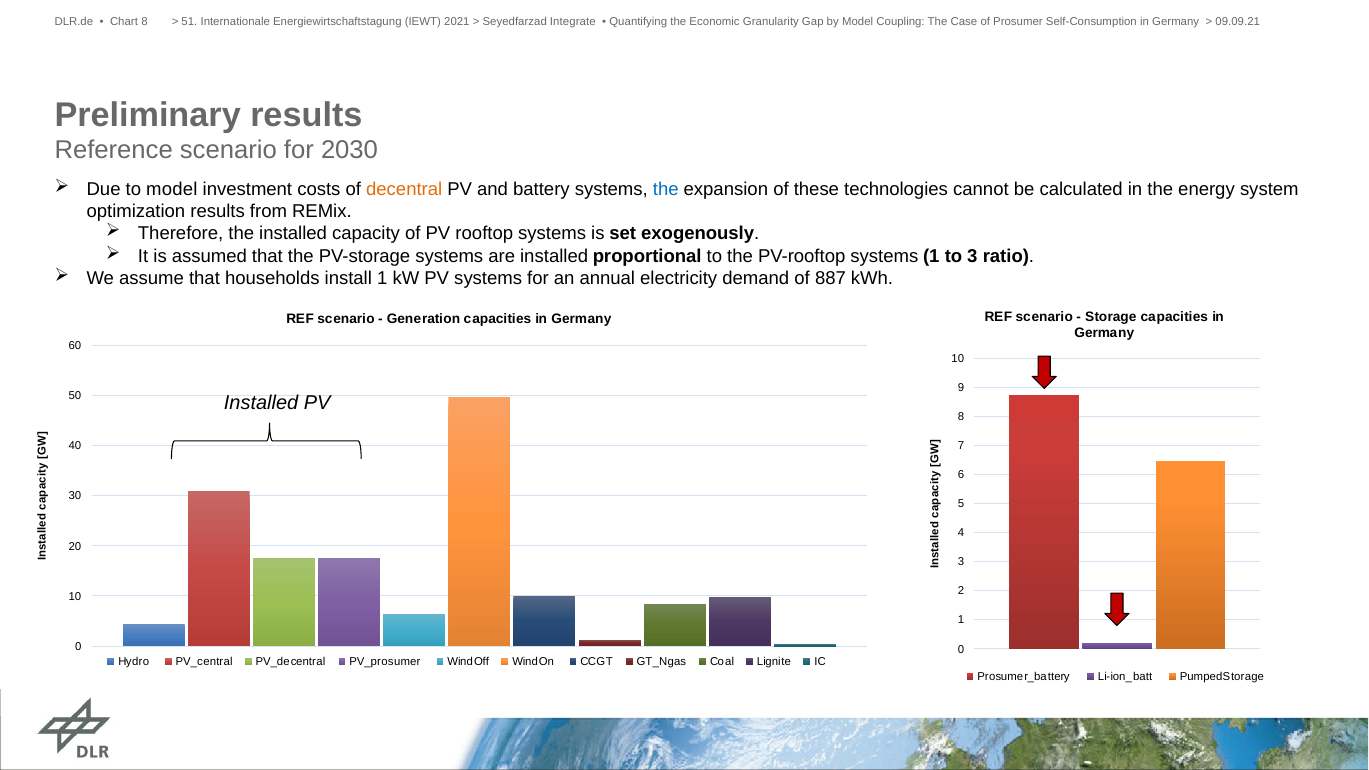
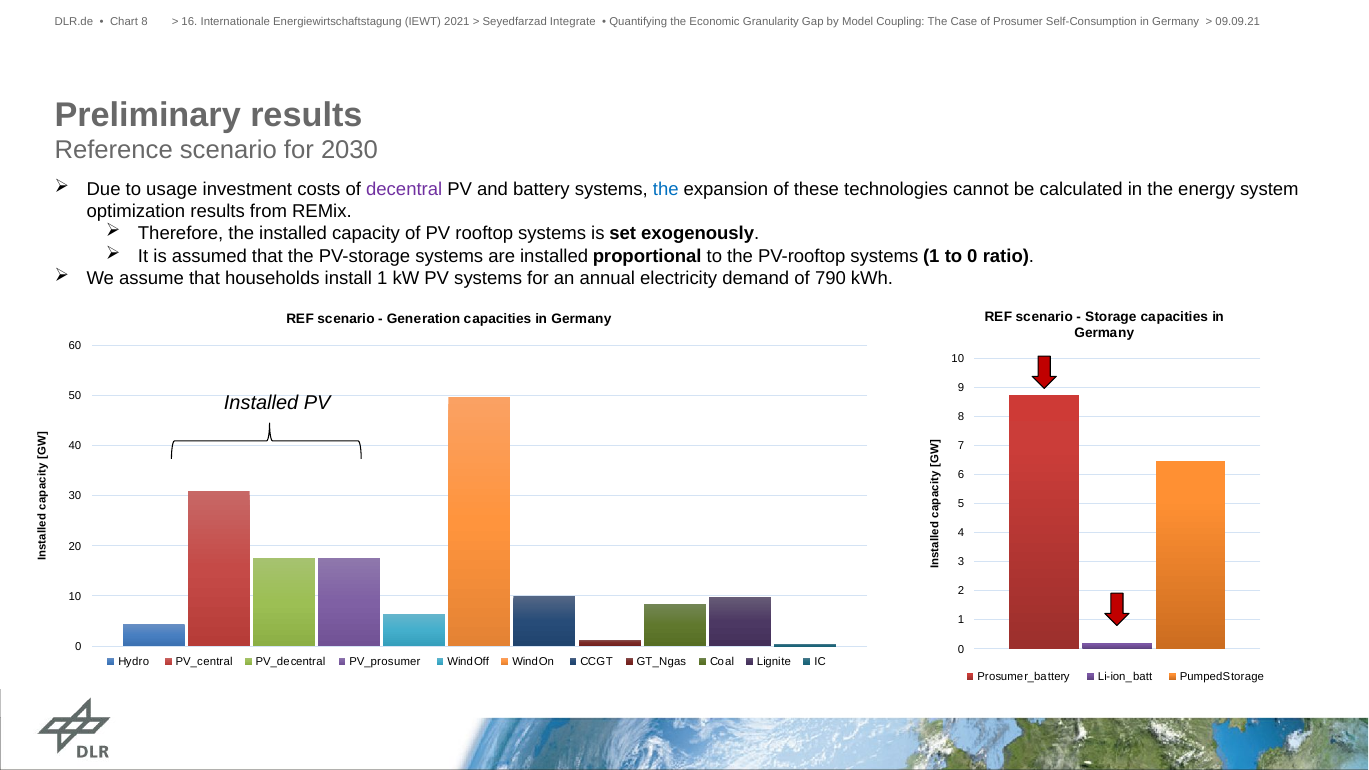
51: 51 -> 16
to model: model -> usage
decentral colour: orange -> purple
to 3: 3 -> 0
887: 887 -> 790
